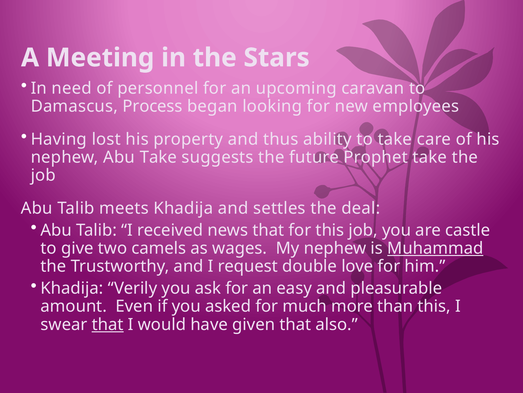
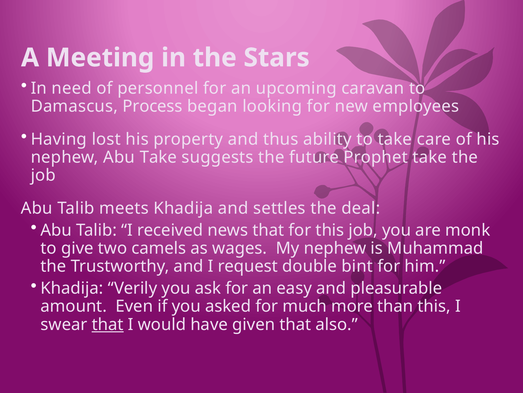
castle: castle -> monk
Muhammad underline: present -> none
love: love -> bint
